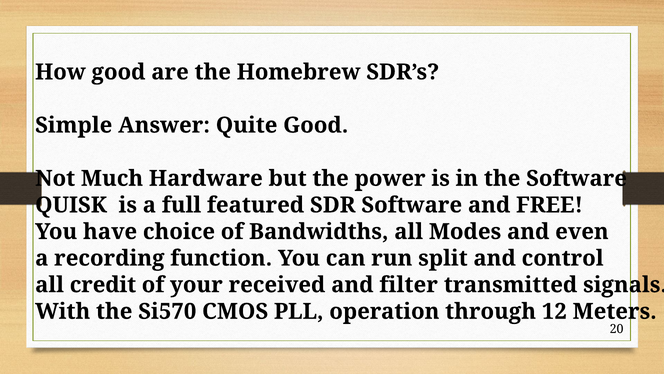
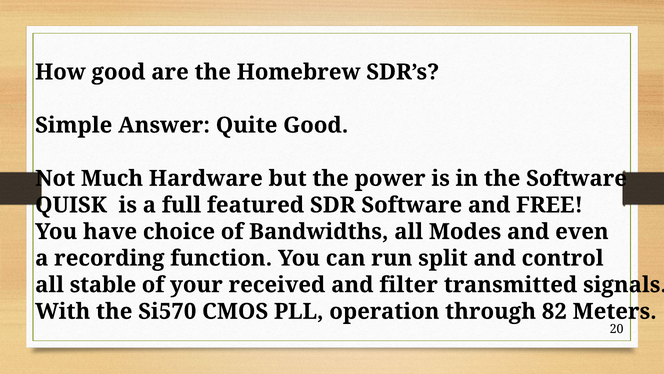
credit: credit -> stable
12: 12 -> 82
